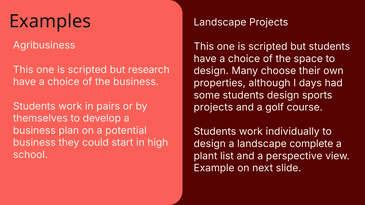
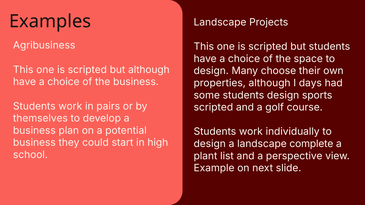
but research: research -> although
projects at (213, 108): projects -> scripted
